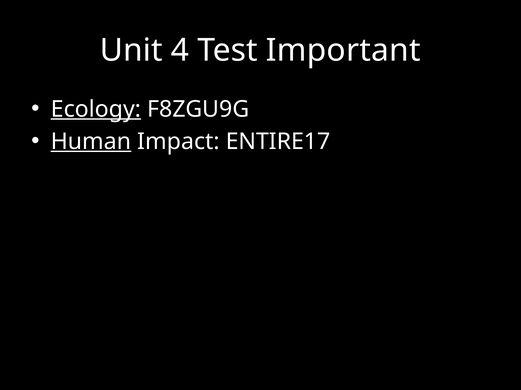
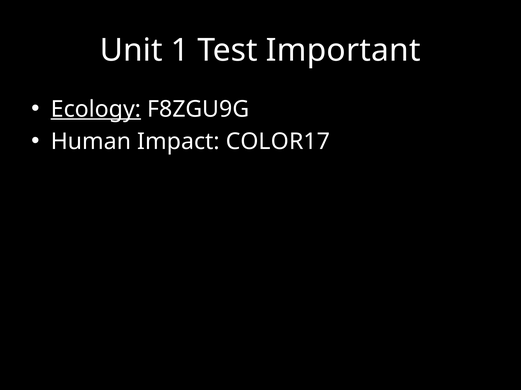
4: 4 -> 1
Human underline: present -> none
ENTIRE17: ENTIRE17 -> COLOR17
